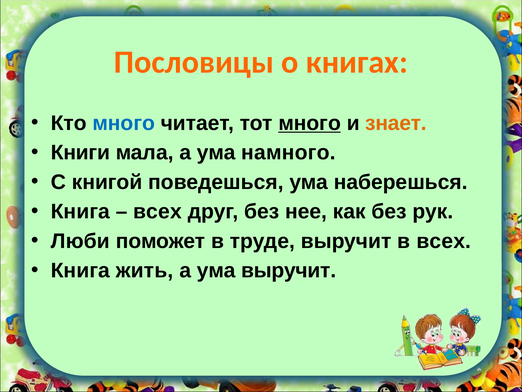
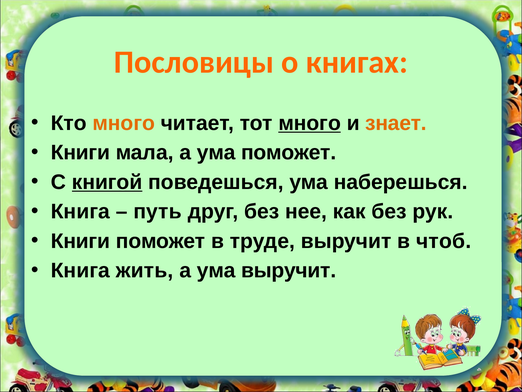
много at (124, 123) colour: blue -> orange
ума намного: намного -> поможет
книгой underline: none -> present
всех at (157, 211): всех -> путь
Люби at (80, 241): Люби -> Книги
в всех: всех -> чтоб
